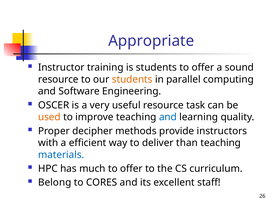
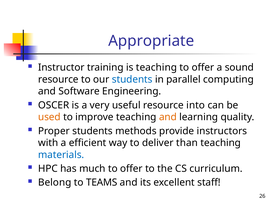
is students: students -> teaching
students at (132, 79) colour: orange -> blue
task: task -> into
and at (168, 117) colour: blue -> orange
Proper decipher: decipher -> students
CORES: CORES -> TEAMS
